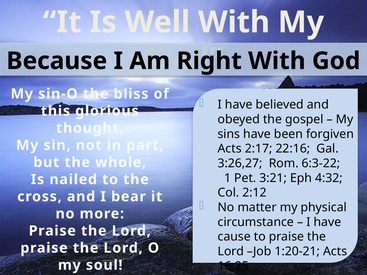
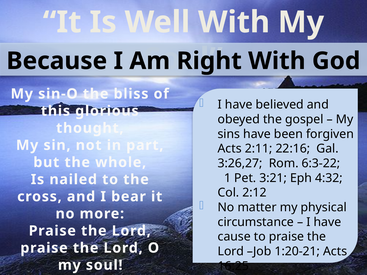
2:17: 2:17 -> 2:11
